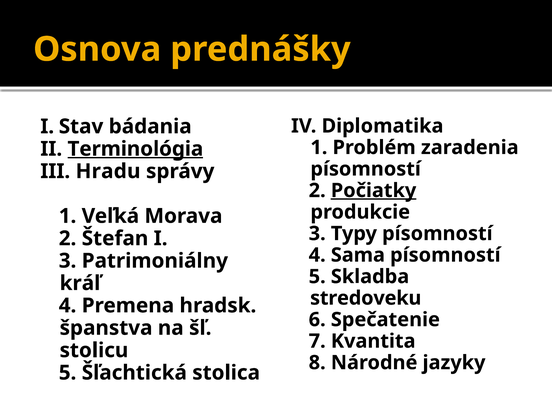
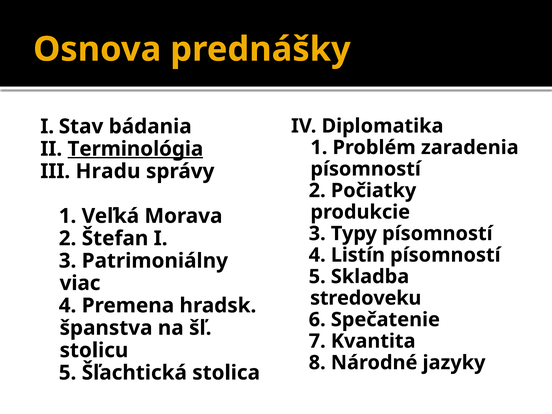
Počiatky underline: present -> none
Sama: Sama -> Listín
kráľ: kráľ -> viac
